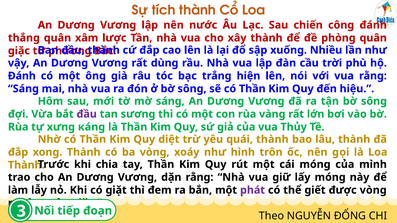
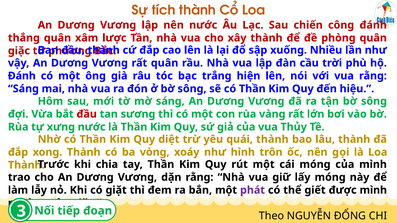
rất dùng: dùng -> quân
đầu at (87, 114) colour: purple -> red
xưng κáng: κáng -> nước
được vòng: vòng -> mình
